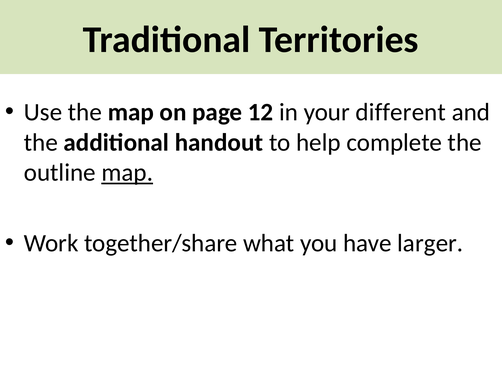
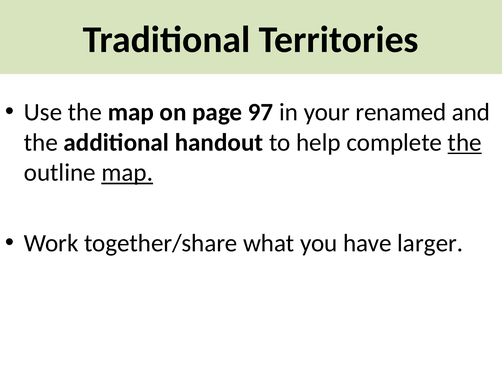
12: 12 -> 97
different: different -> renamed
the at (465, 142) underline: none -> present
